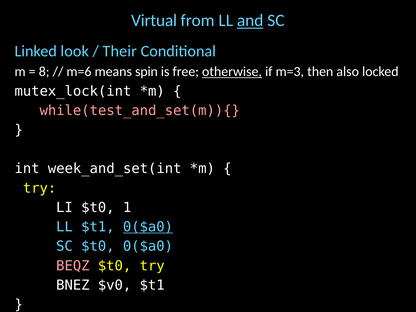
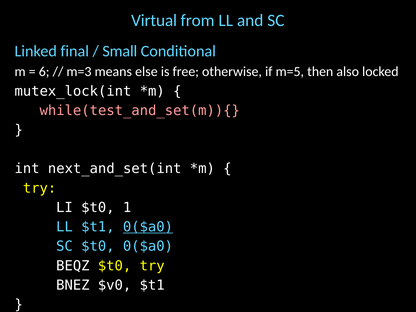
and underline: present -> none
look: look -> final
Their: Their -> Small
8: 8 -> 6
m=6: m=6 -> m=3
spin: spin -> else
otherwise underline: present -> none
m=3: m=3 -> m=5
week_and_set(int: week_and_set(int -> next_and_set(int
BEQZ colour: pink -> white
